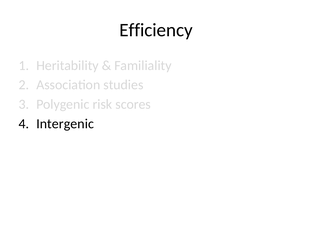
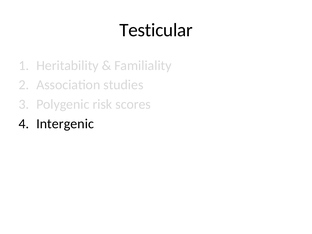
Efficiency: Efficiency -> Testicular
